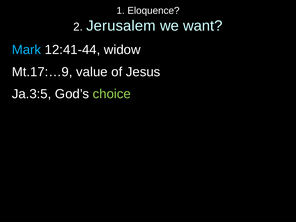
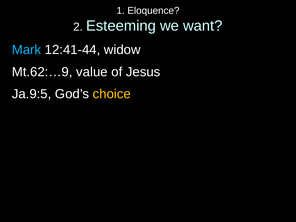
Jerusalem: Jerusalem -> Esteeming
Mt.17:…9: Mt.17:…9 -> Mt.62:…9
Ja.3:5: Ja.3:5 -> Ja.9:5
choice colour: light green -> yellow
